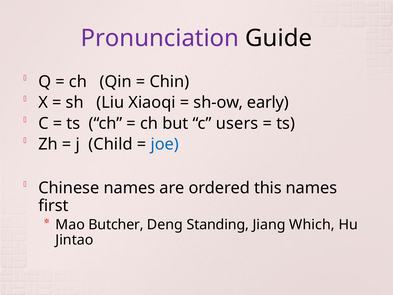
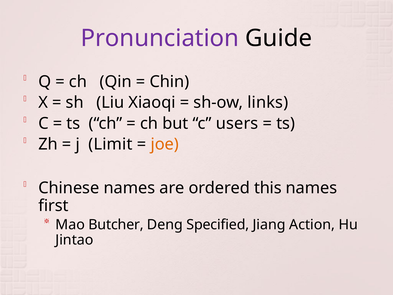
early: early -> links
Child: Child -> Limit
joe colour: blue -> orange
Standing: Standing -> Specified
Which: Which -> Action
